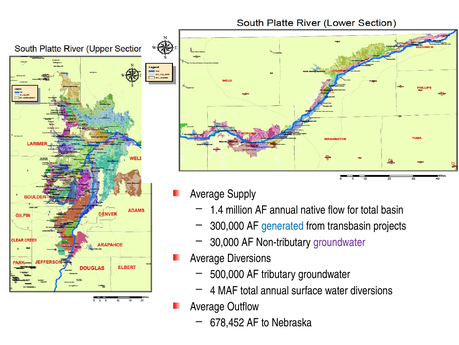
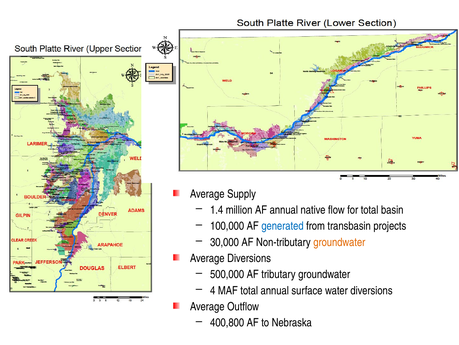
300,000: 300,000 -> 100,000
groundwater at (339, 242) colour: purple -> orange
678,452: 678,452 -> 400,800
